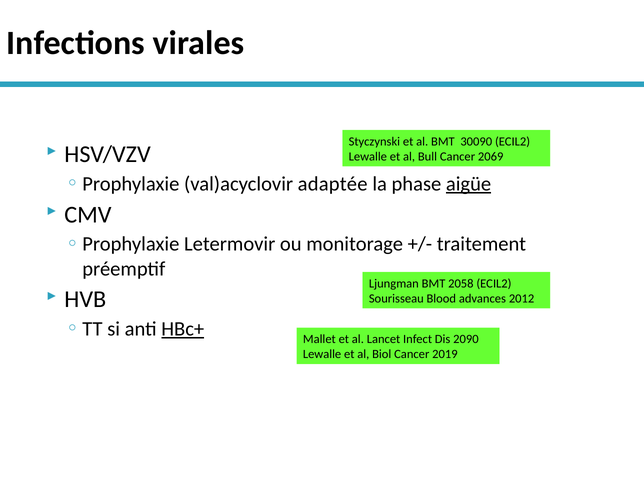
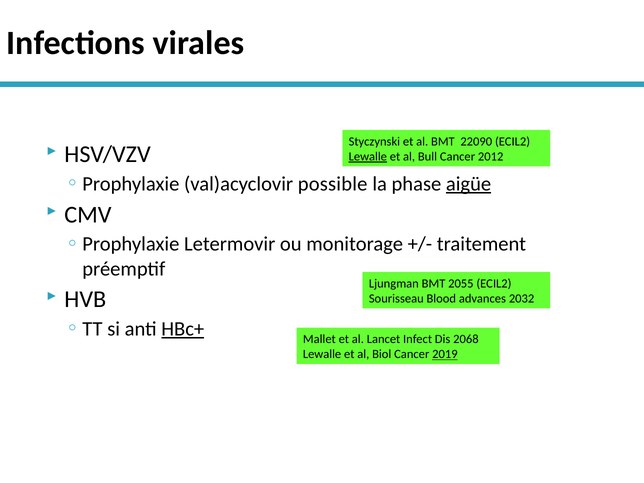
30090: 30090 -> 22090
Lewalle at (368, 157) underline: none -> present
2069: 2069 -> 2012
adaptée: adaptée -> possible
2058: 2058 -> 2055
2012: 2012 -> 2032
2090: 2090 -> 2068
2019 underline: none -> present
